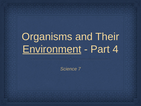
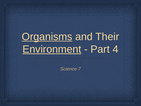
Organisms underline: none -> present
